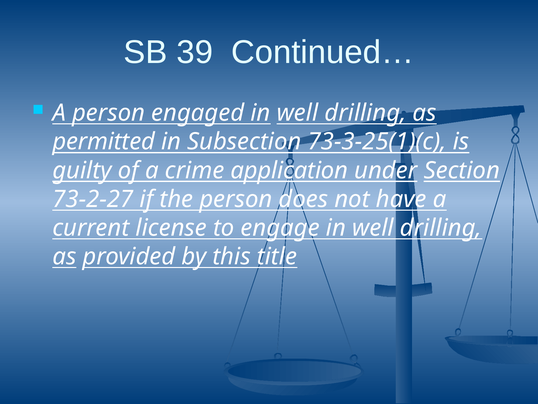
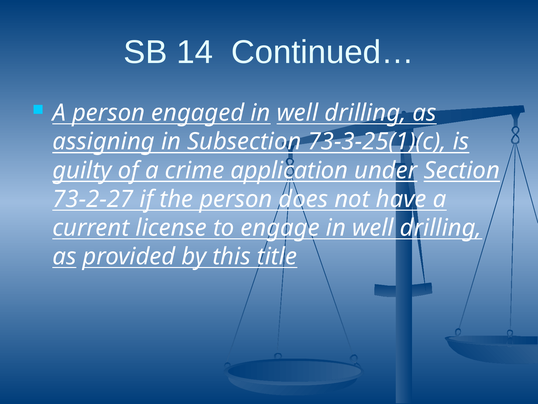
39: 39 -> 14
permitted: permitted -> assigning
